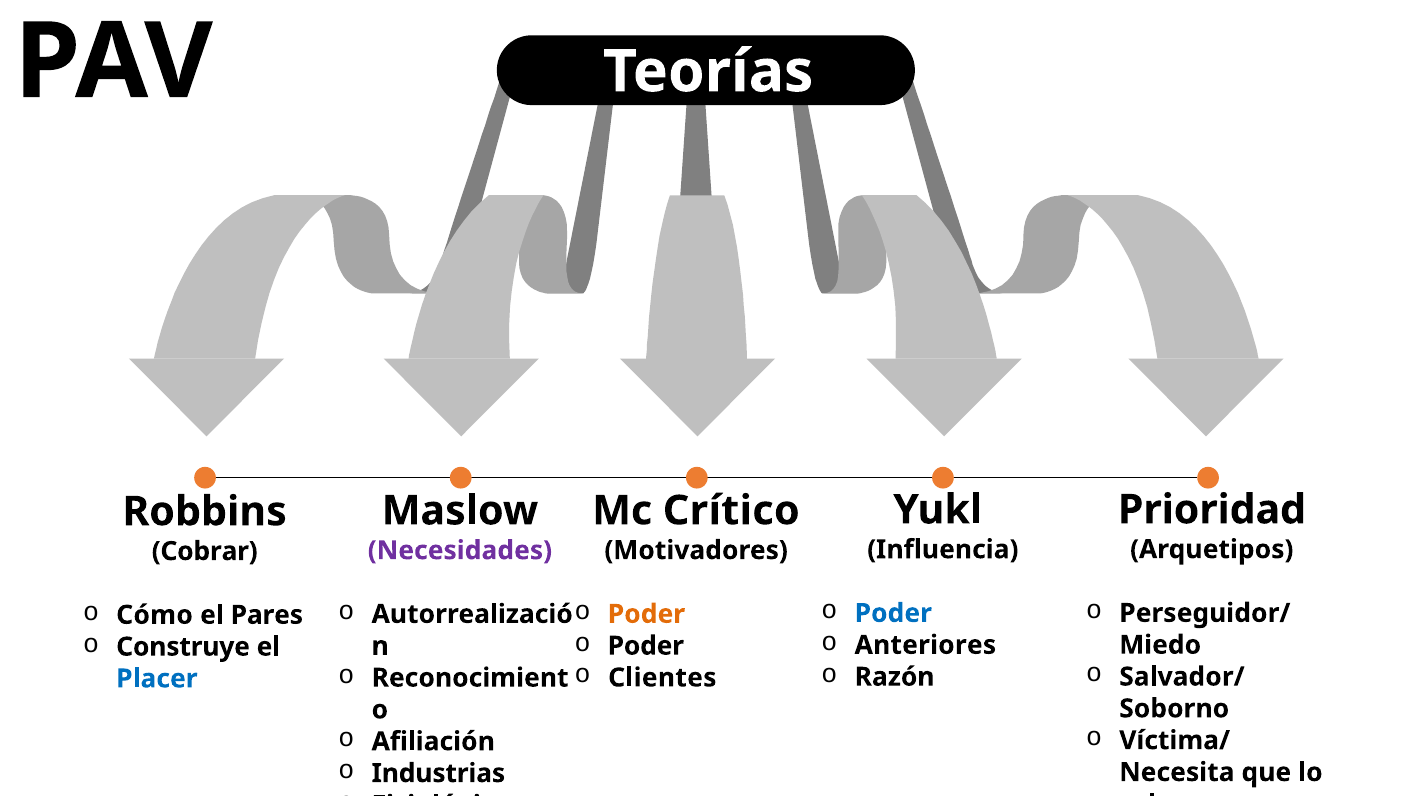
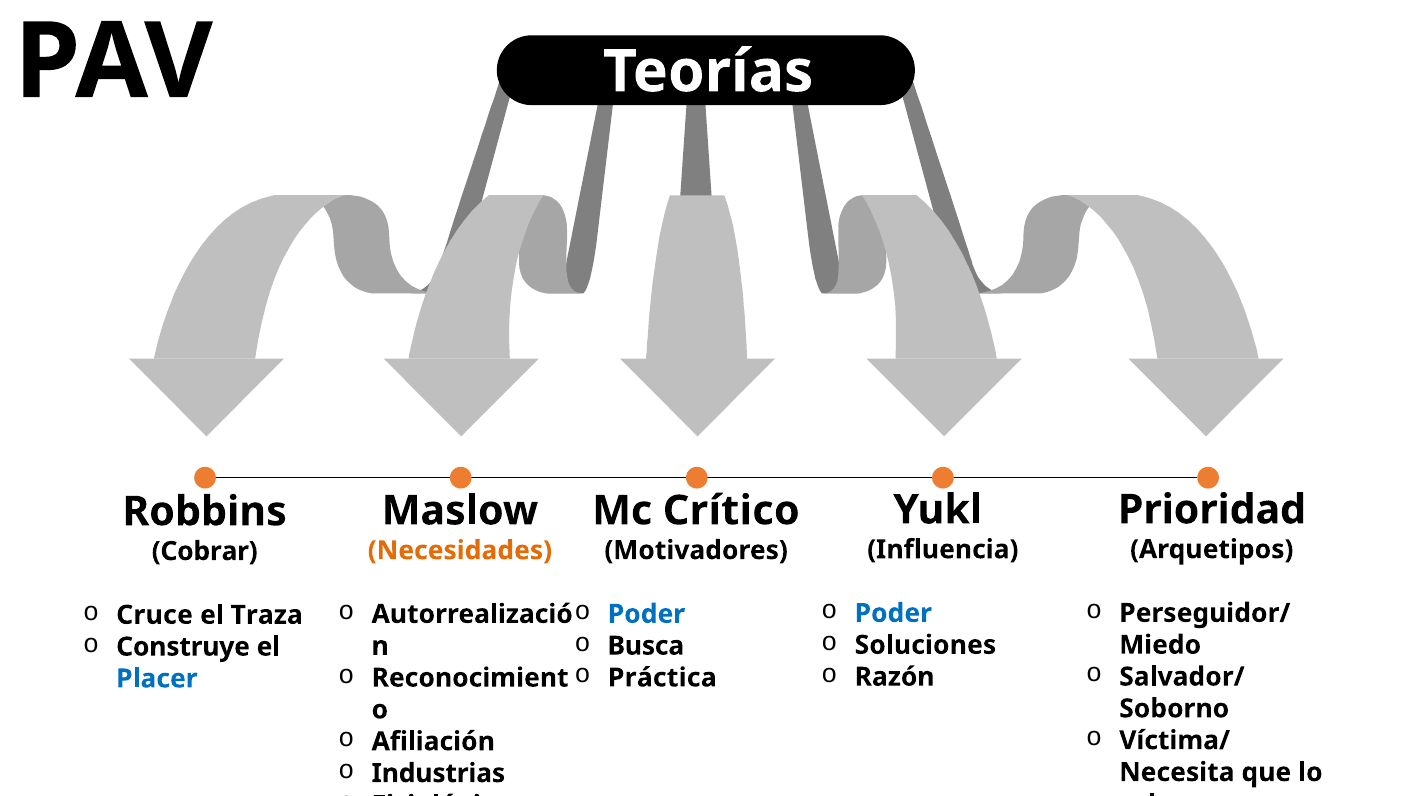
Necesidades colour: purple -> orange
Poder at (646, 614) colour: orange -> blue
Cómo: Cómo -> Cruce
Pares: Pares -> Traza
Anteriores: Anteriores -> Soluciones
Poder at (646, 645): Poder -> Busca
Clientes: Clientes -> Práctica
